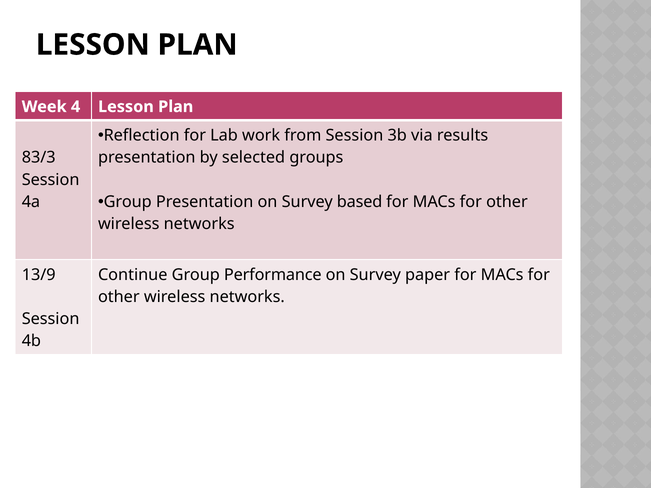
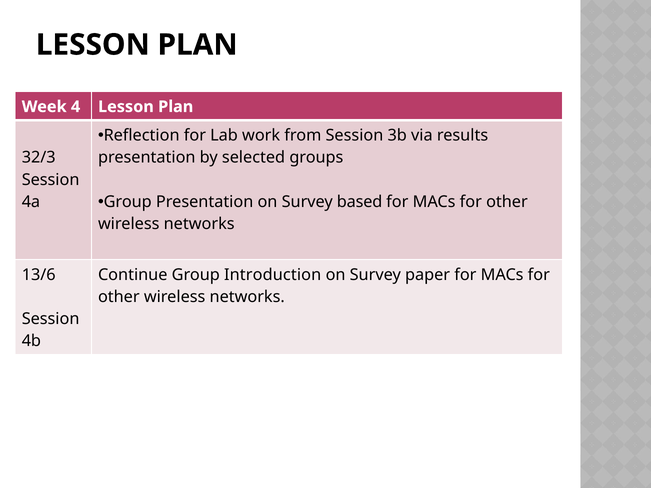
83/3: 83/3 -> 32/3
13/9: 13/9 -> 13/6
Performance: Performance -> Introduction
